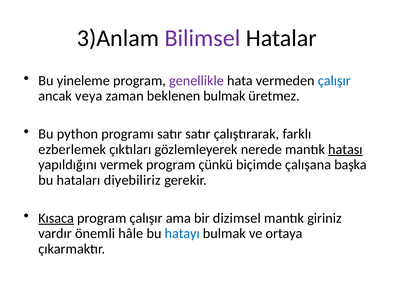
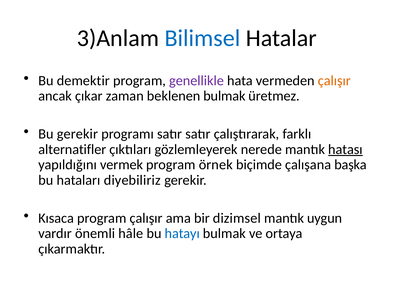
Bilimsel colour: purple -> blue
yineleme: yineleme -> demektir
çalışır at (334, 80) colour: blue -> orange
veya: veya -> çıkar
Bu python: python -> gerekir
ezberlemek: ezberlemek -> alternatifler
çünkü: çünkü -> örnek
Kısaca underline: present -> none
giriniz: giriniz -> uygun
